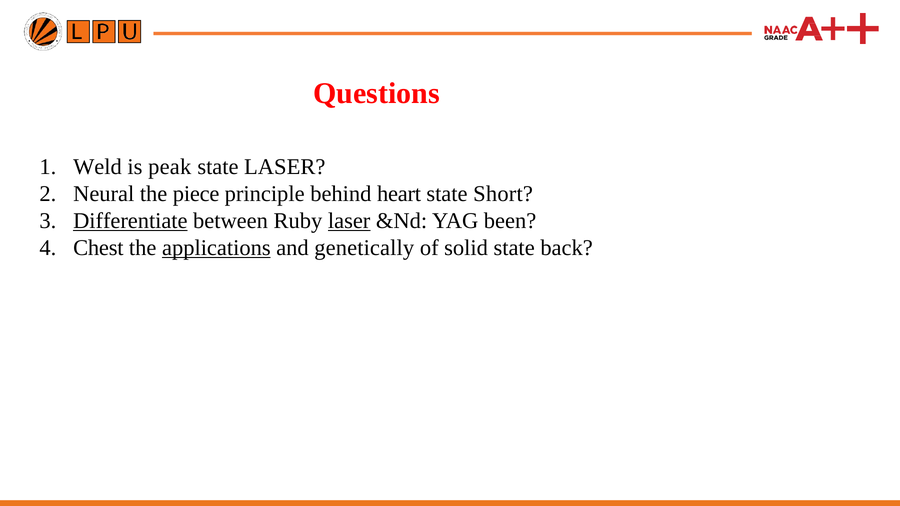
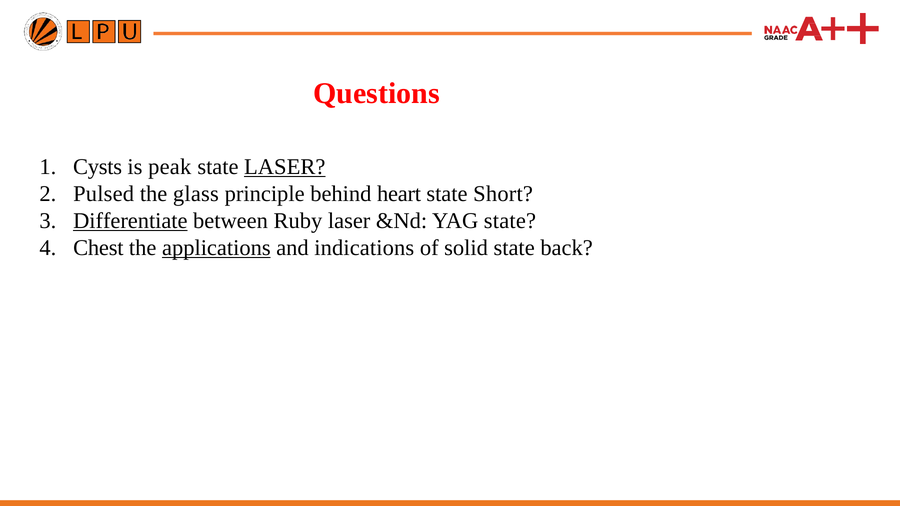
Weld: Weld -> Cysts
LASER at (285, 167) underline: none -> present
Neural: Neural -> Pulsed
piece: piece -> glass
laser at (349, 221) underline: present -> none
YAG been: been -> state
genetically: genetically -> indications
